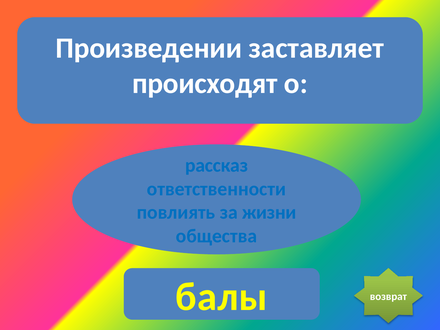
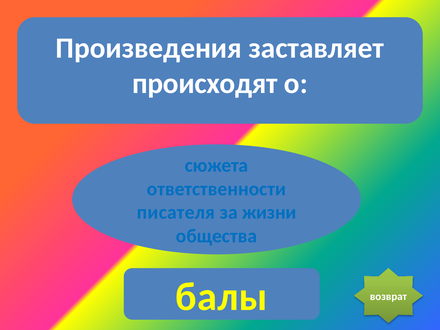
Произведении: Произведении -> Произведения
рассказ: рассказ -> сюжета
повлиять: повлиять -> писателя
